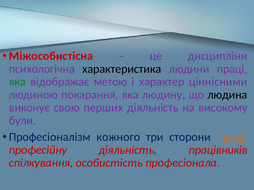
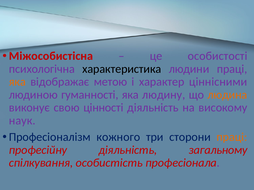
дисципліни: дисципліни -> особистості
яка at (17, 82) colour: green -> orange
покарання: покарання -> гуманності
людина colour: black -> orange
перших: перших -> цінності
були: були -> наук
працівників: працівників -> загальному
